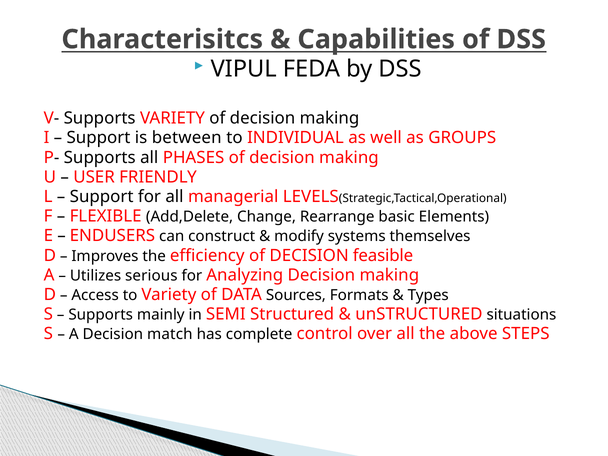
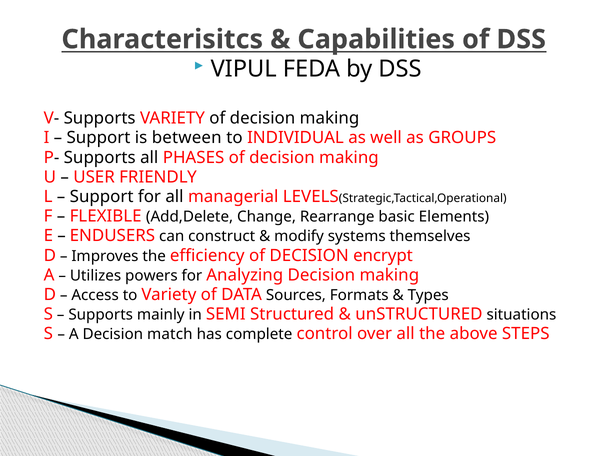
feasible: feasible -> encrypt
serious: serious -> powers
